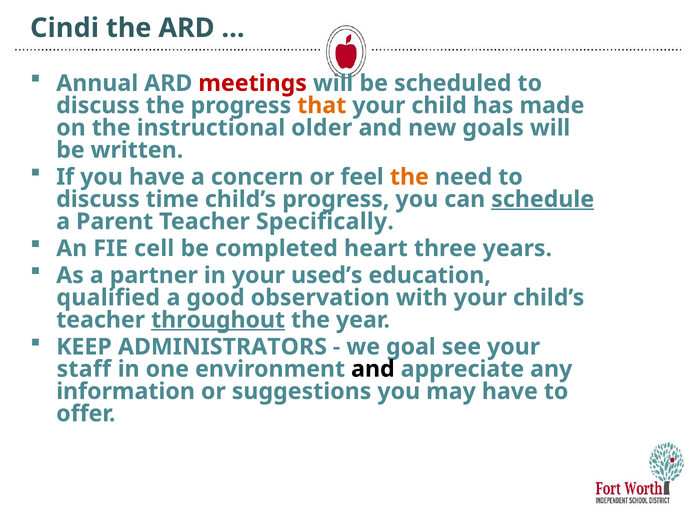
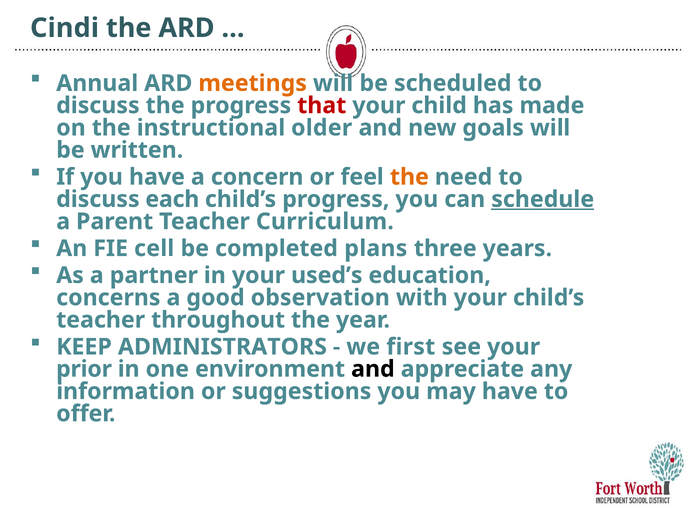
meetings colour: red -> orange
that colour: orange -> red
time: time -> each
Specifically: Specifically -> Curriculum
heart: heart -> plans
qualified: qualified -> concerns
throughout underline: present -> none
goal: goal -> first
staff: staff -> prior
